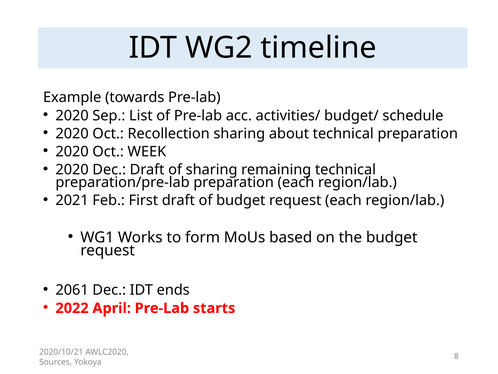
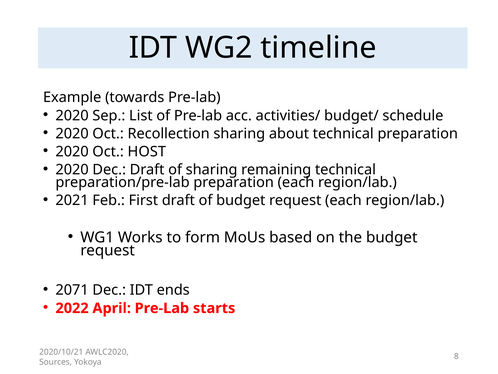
WEEK: WEEK -> HOST
2061: 2061 -> 2071
